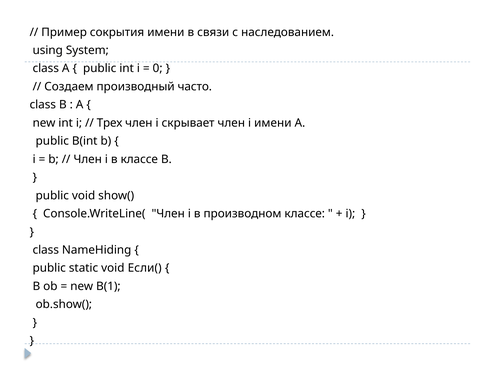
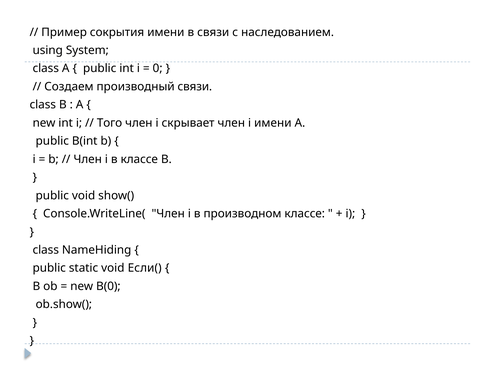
производный часто: часто -> связи
Трех: Трех -> Того
В(1: В(1 -> В(0
